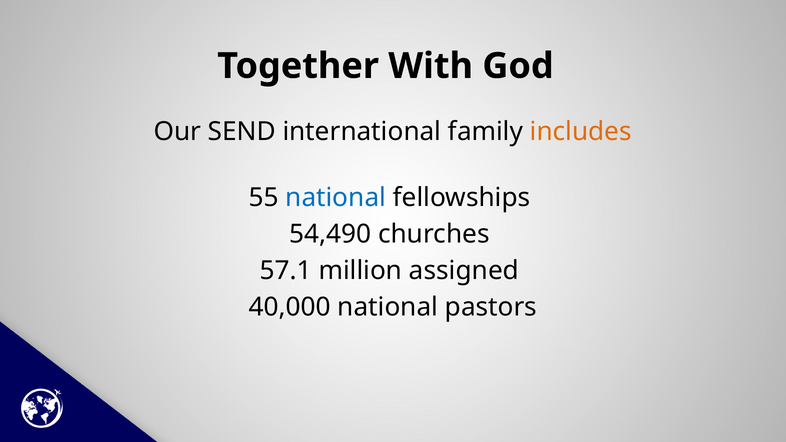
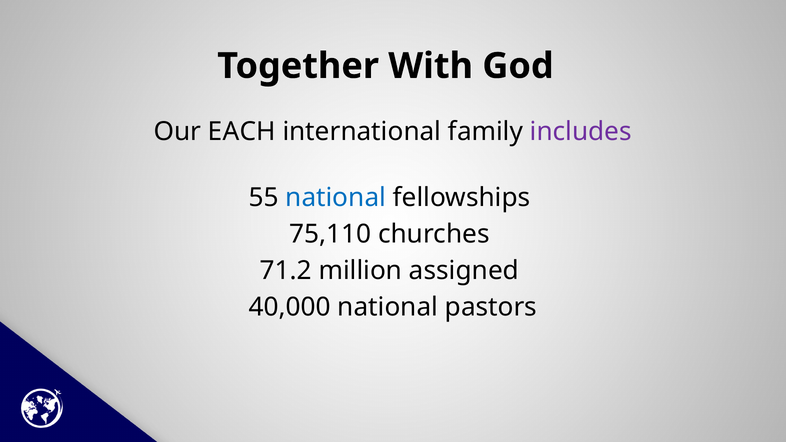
SEND: SEND -> EACH
includes colour: orange -> purple
54,490: 54,490 -> 75,110
57.1: 57.1 -> 71.2
